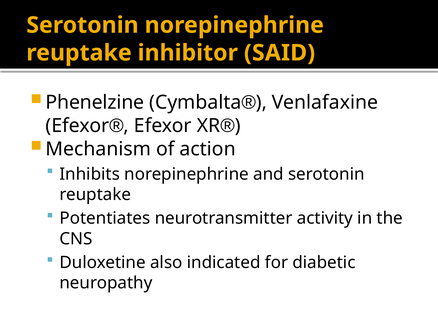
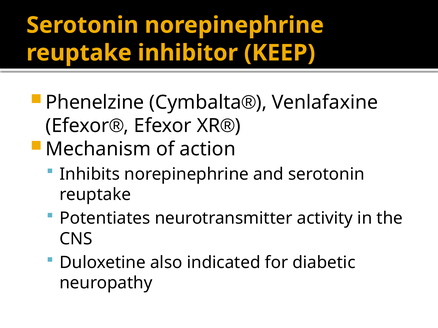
SAID: SAID -> KEEP
